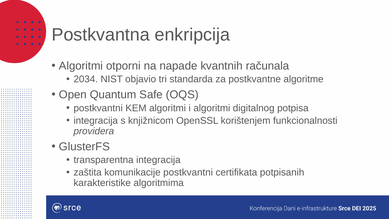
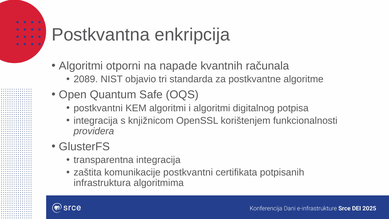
2034: 2034 -> 2089
karakteristike: karakteristike -> infrastruktura
